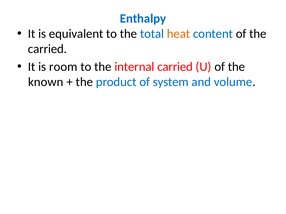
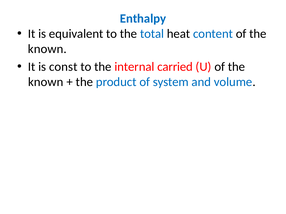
heat colour: orange -> black
carried at (47, 49): carried -> known
room: room -> const
